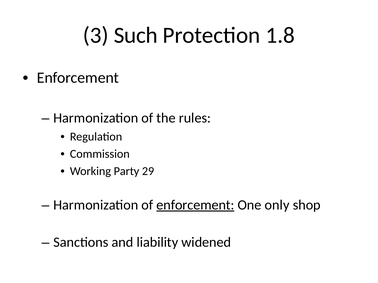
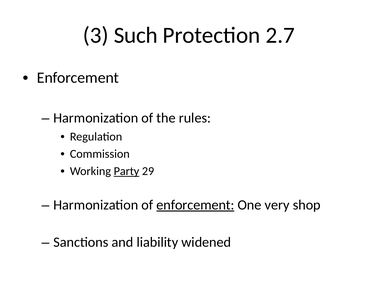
1.8: 1.8 -> 2.7
Party underline: none -> present
only: only -> very
